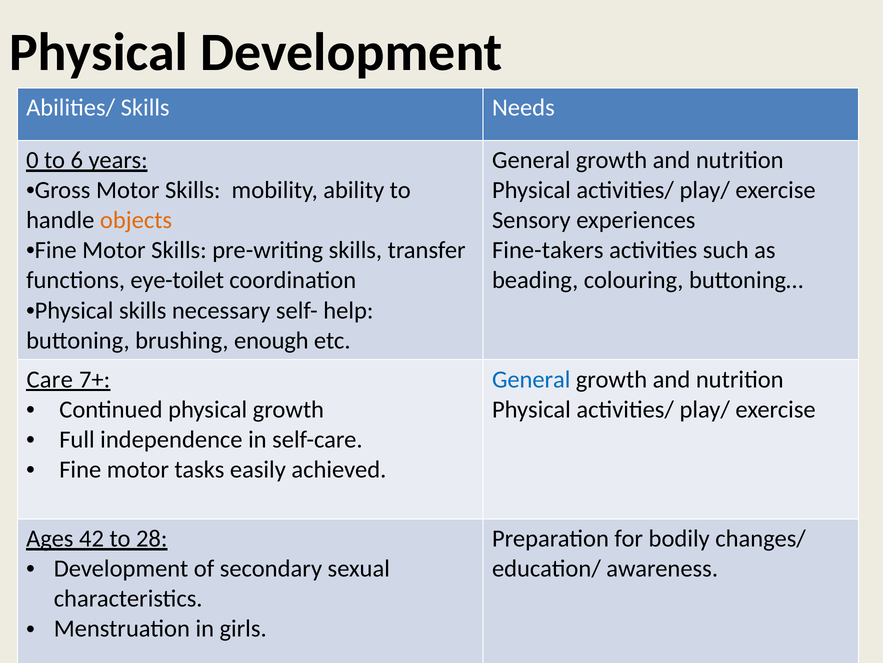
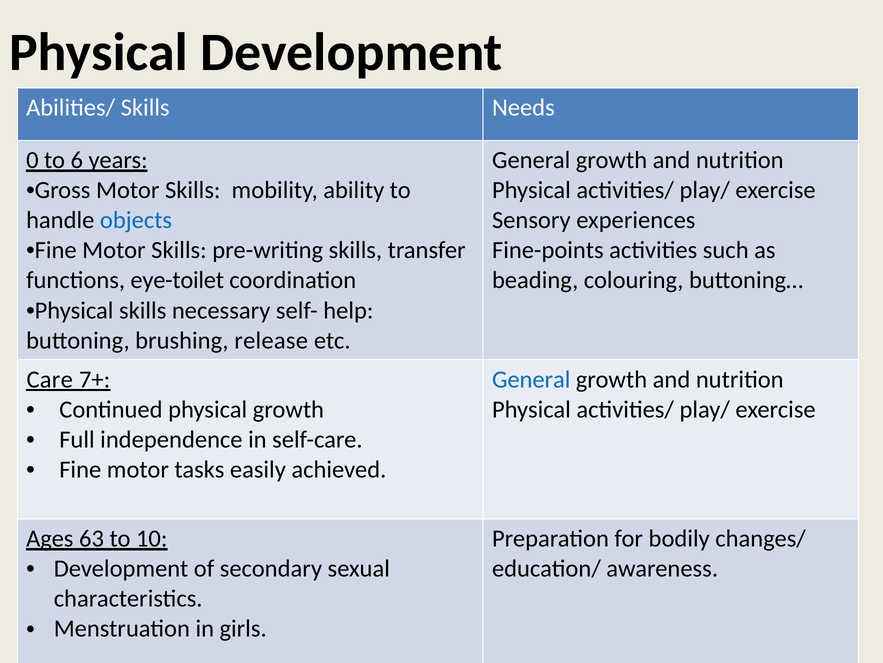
objects colour: orange -> blue
Fine-takers: Fine-takers -> Fine-points
enough: enough -> release
42: 42 -> 63
28: 28 -> 10
